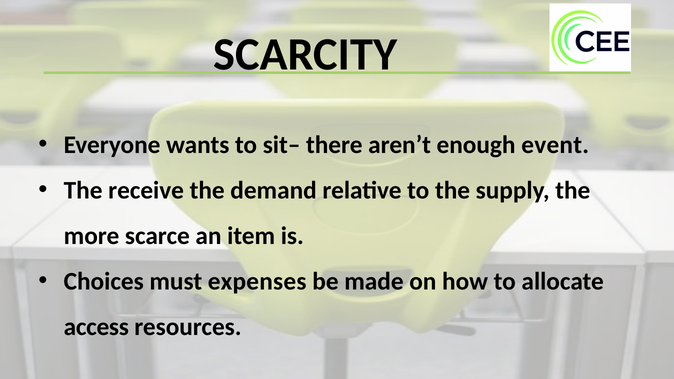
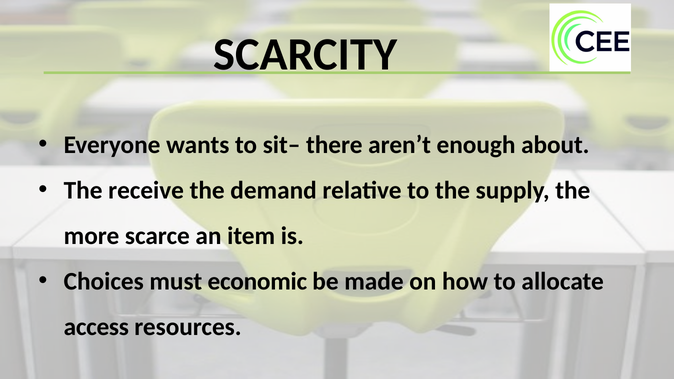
event: event -> about
expenses: expenses -> economic
